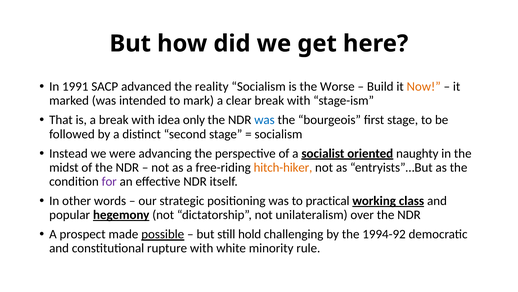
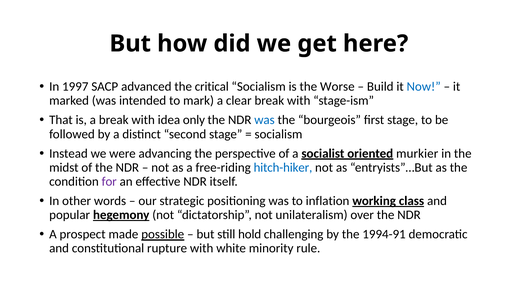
1991: 1991 -> 1997
reality: reality -> critical
Now colour: orange -> blue
naughty: naughty -> murkier
hitch-hiker colour: orange -> blue
practical: practical -> inflation
1994-92: 1994-92 -> 1994-91
